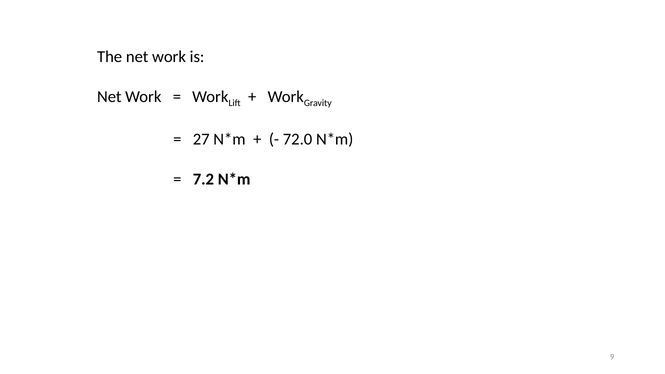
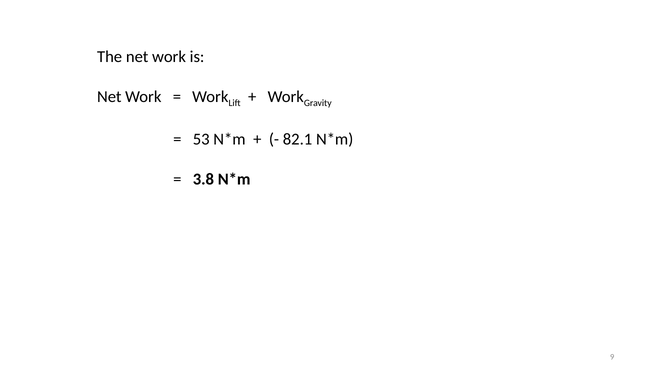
27: 27 -> 53
72.0: 72.0 -> 82.1
7.2: 7.2 -> 3.8
